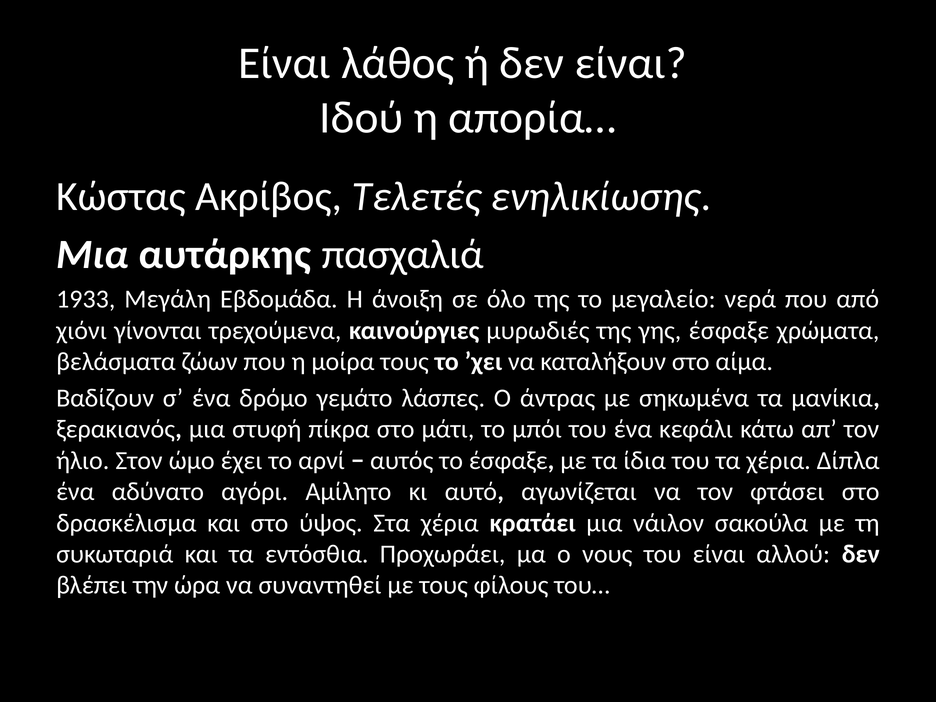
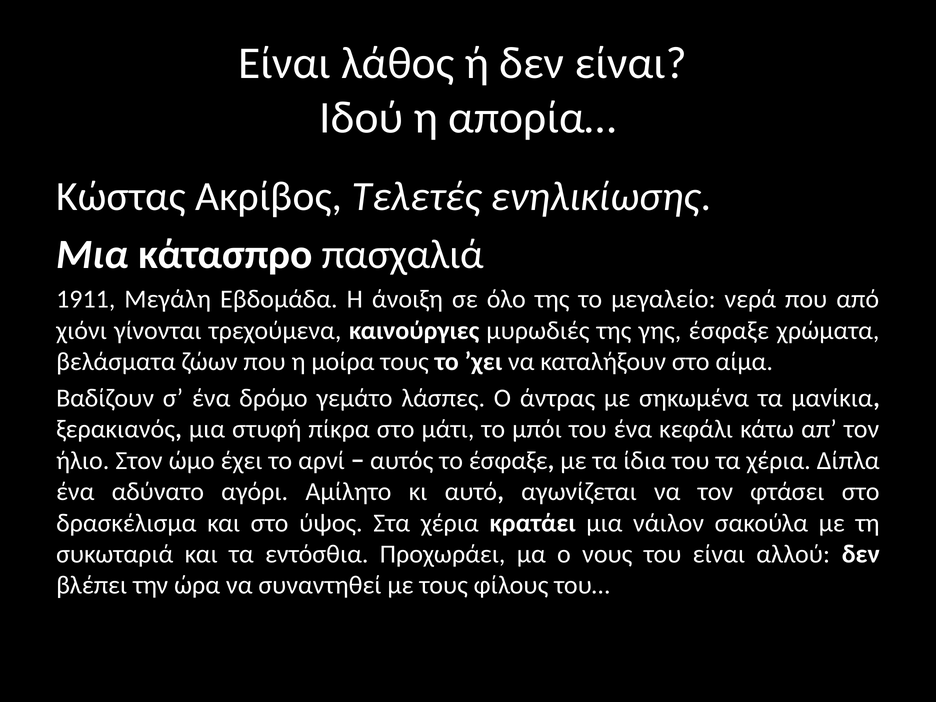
αυτάρκης: αυτάρκης -> κάτασπρο
1933: 1933 -> 1911
